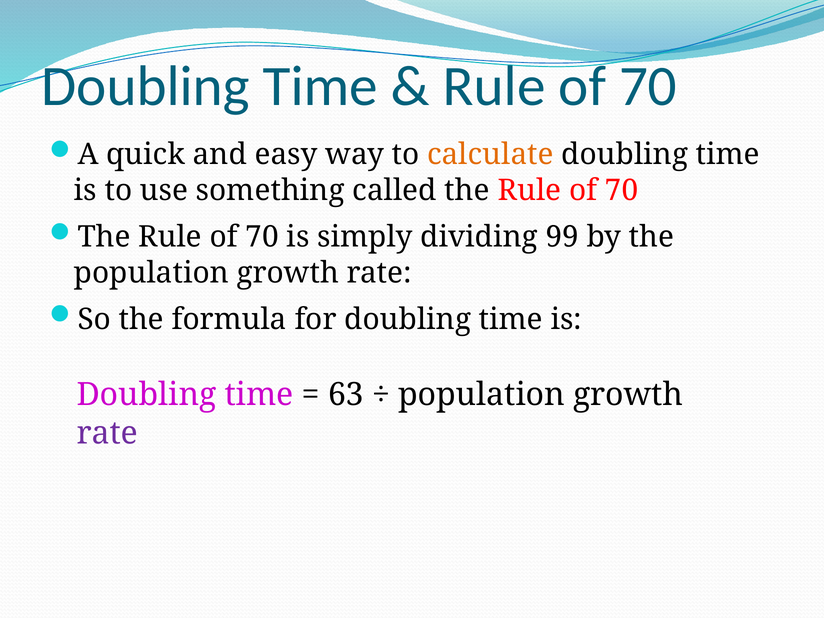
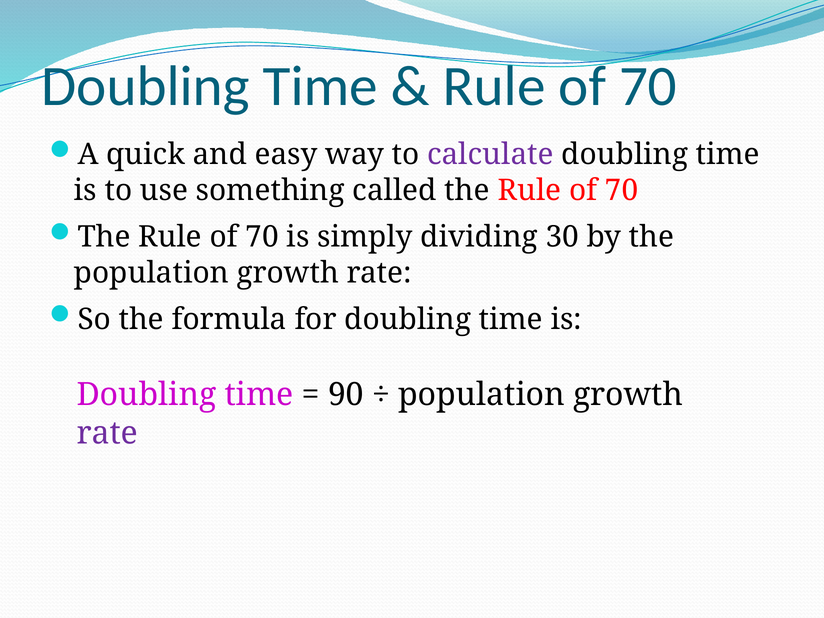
calculate colour: orange -> purple
99: 99 -> 30
63: 63 -> 90
